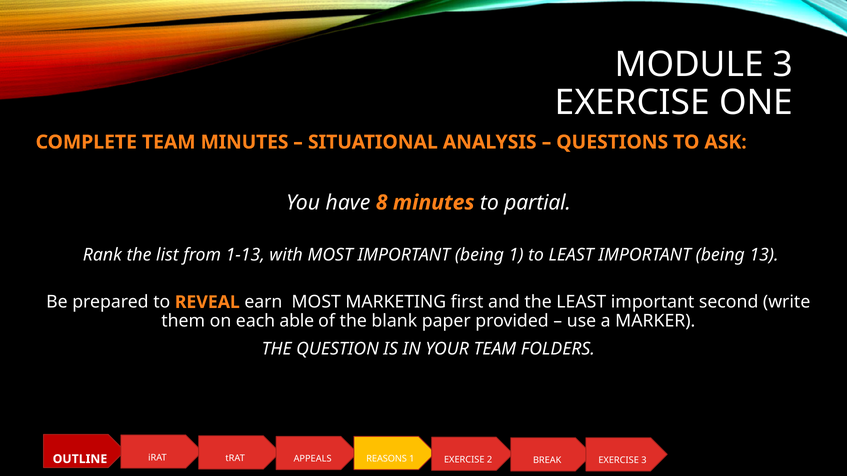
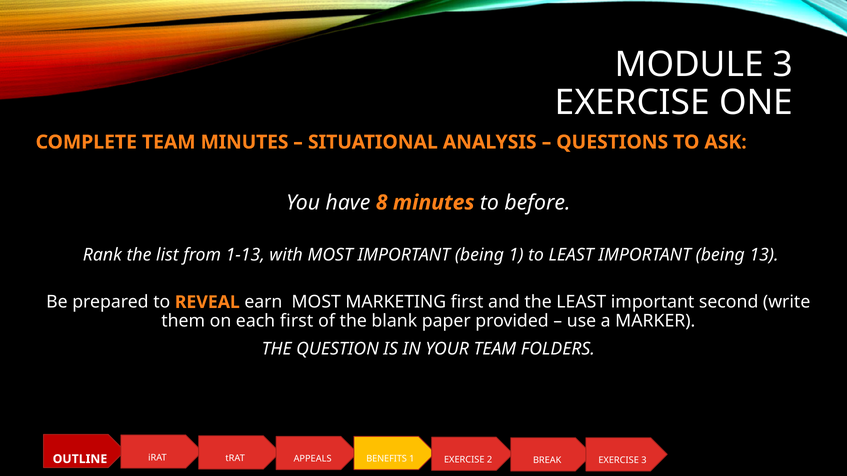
partial: partial -> before
each able: able -> first
REASONS: REASONS -> BENEFITS
